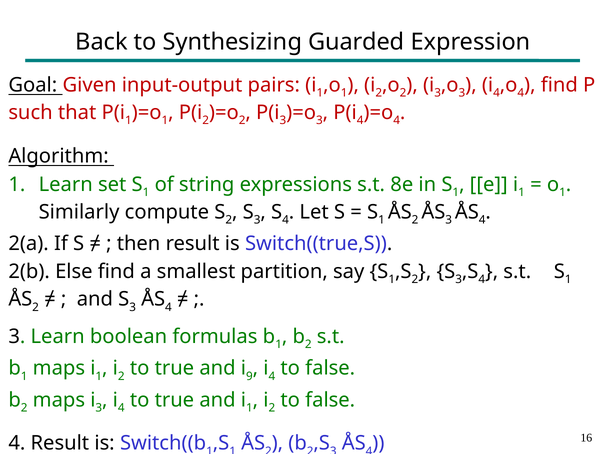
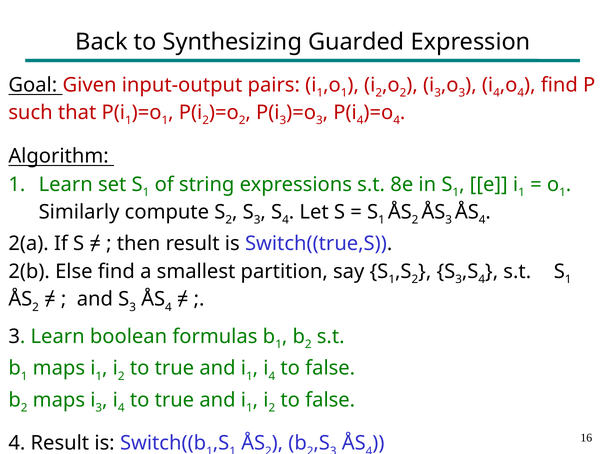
9 at (249, 377): 9 -> 1
